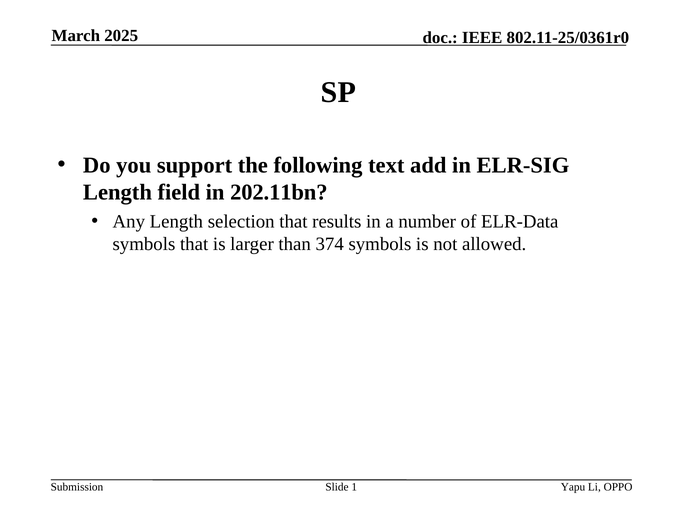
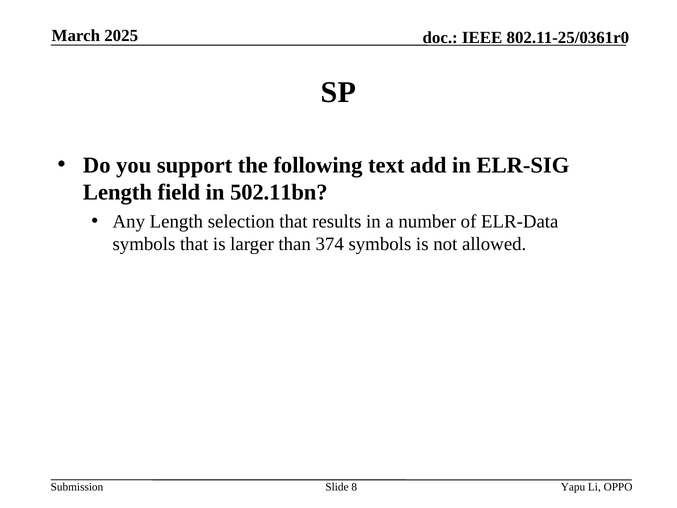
202.11bn: 202.11bn -> 502.11bn
1: 1 -> 8
